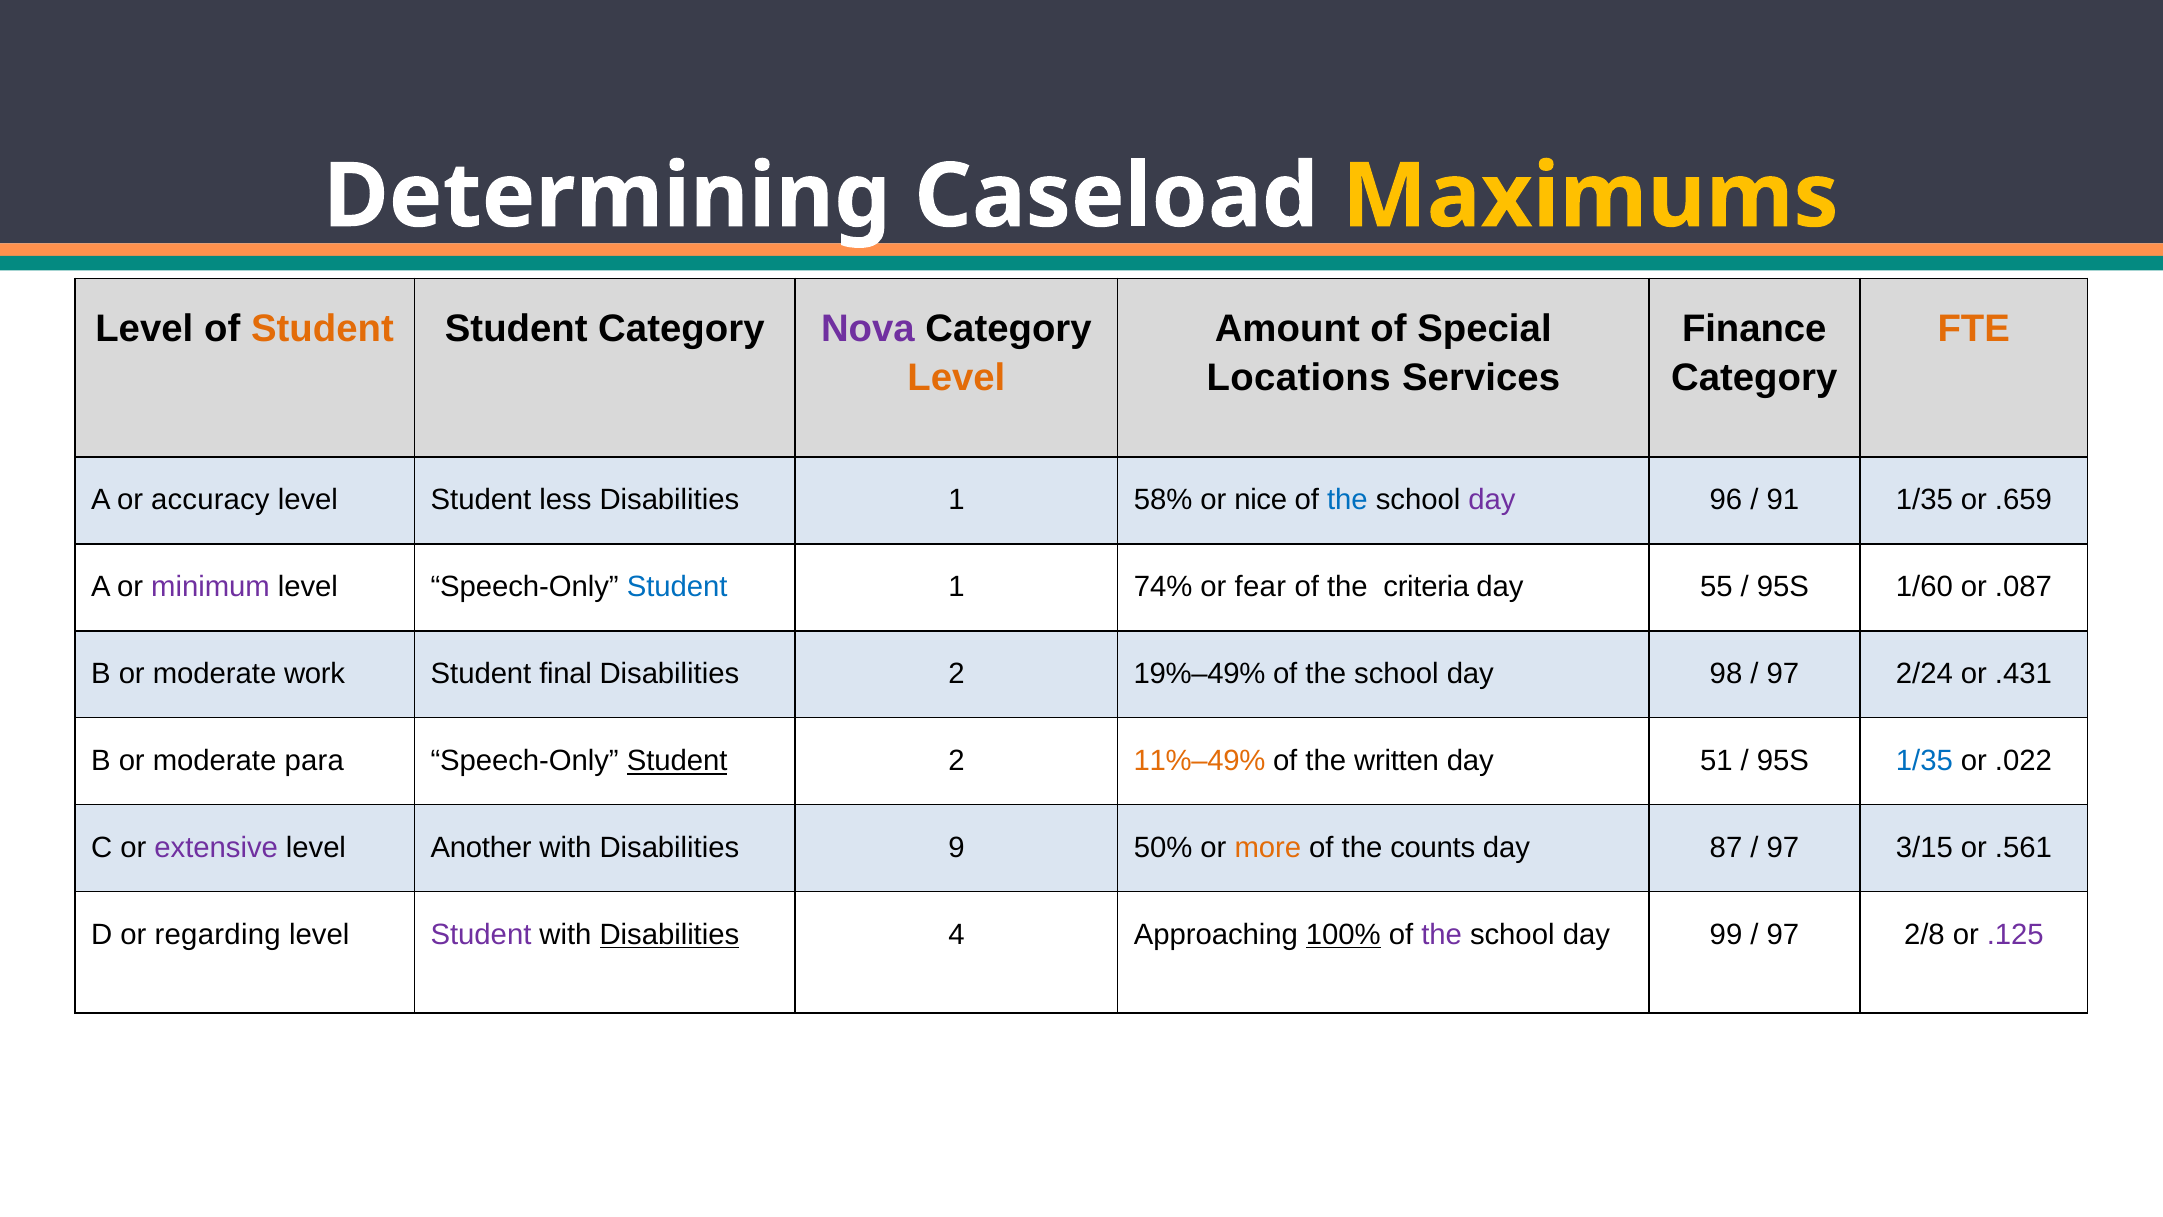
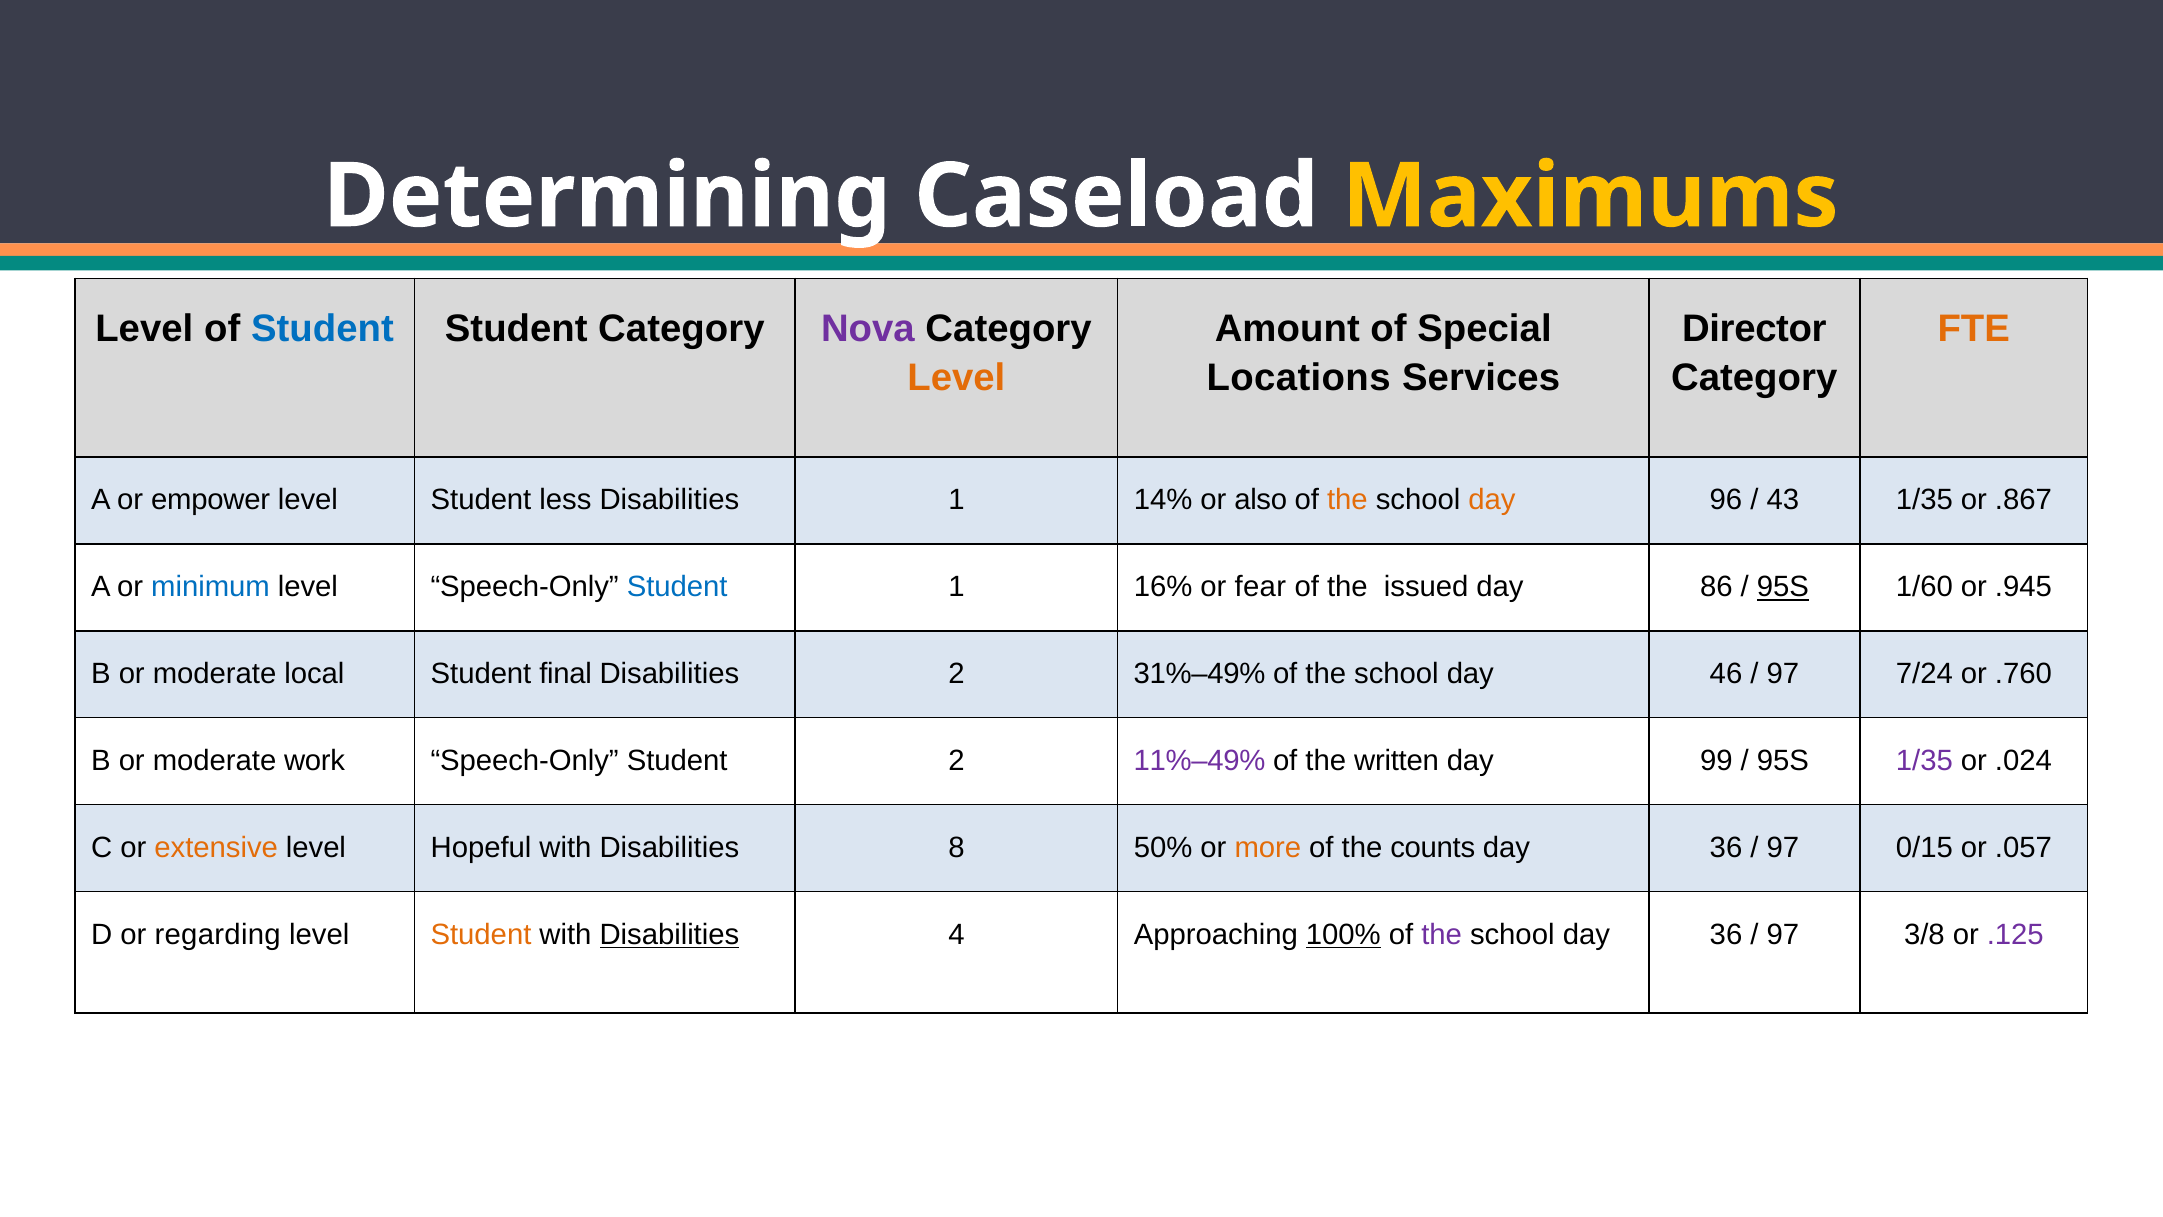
Student at (322, 328) colour: orange -> blue
Finance: Finance -> Director
accuracy: accuracy -> empower
58%: 58% -> 14%
nice: nice -> also
the at (1347, 500) colour: blue -> orange
day at (1492, 500) colour: purple -> orange
91: 91 -> 43
.659: .659 -> .867
minimum colour: purple -> blue
74%: 74% -> 16%
criteria: criteria -> issued
55: 55 -> 86
95S at (1783, 587) underline: none -> present
.087: .087 -> .945
work: work -> local
19%–49%: 19%–49% -> 31%–49%
98: 98 -> 46
2/24: 2/24 -> 7/24
.431: .431 -> .760
para: para -> work
Student at (677, 761) underline: present -> none
11%–49% colour: orange -> purple
51: 51 -> 99
1/35 at (1924, 761) colour: blue -> purple
.022: .022 -> .024
extensive colour: purple -> orange
Another: Another -> Hopeful
9: 9 -> 8
87 at (1726, 848): 87 -> 36
3/15: 3/15 -> 0/15
.561: .561 -> .057
Student at (481, 935) colour: purple -> orange
school day 99: 99 -> 36
2/8: 2/8 -> 3/8
